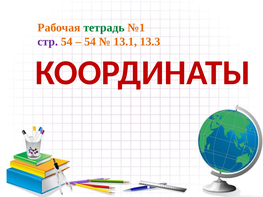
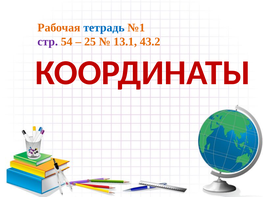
тетрадь colour: green -> blue
54 at (90, 42): 54 -> 25
13.3: 13.3 -> 43.2
